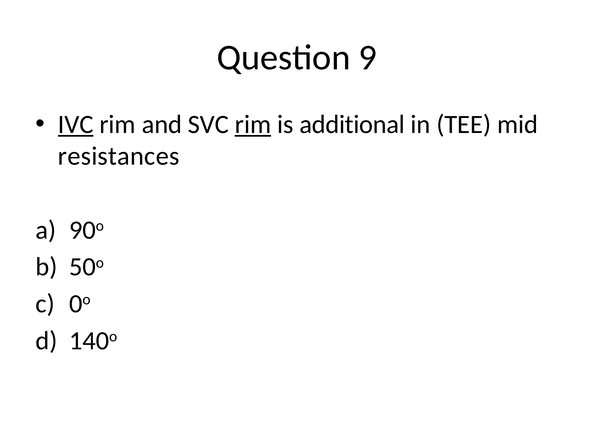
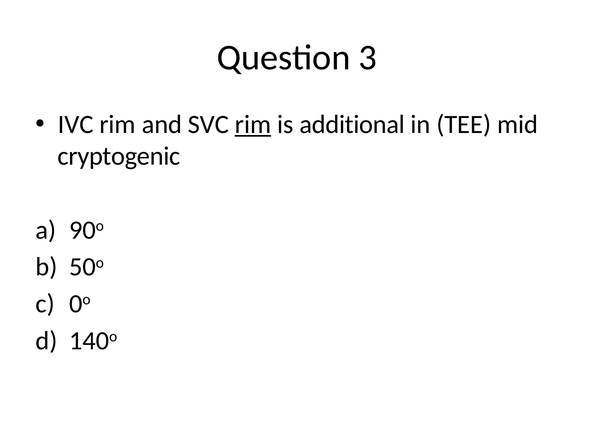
9: 9 -> 3
IVC underline: present -> none
resistances: resistances -> cryptogenic
